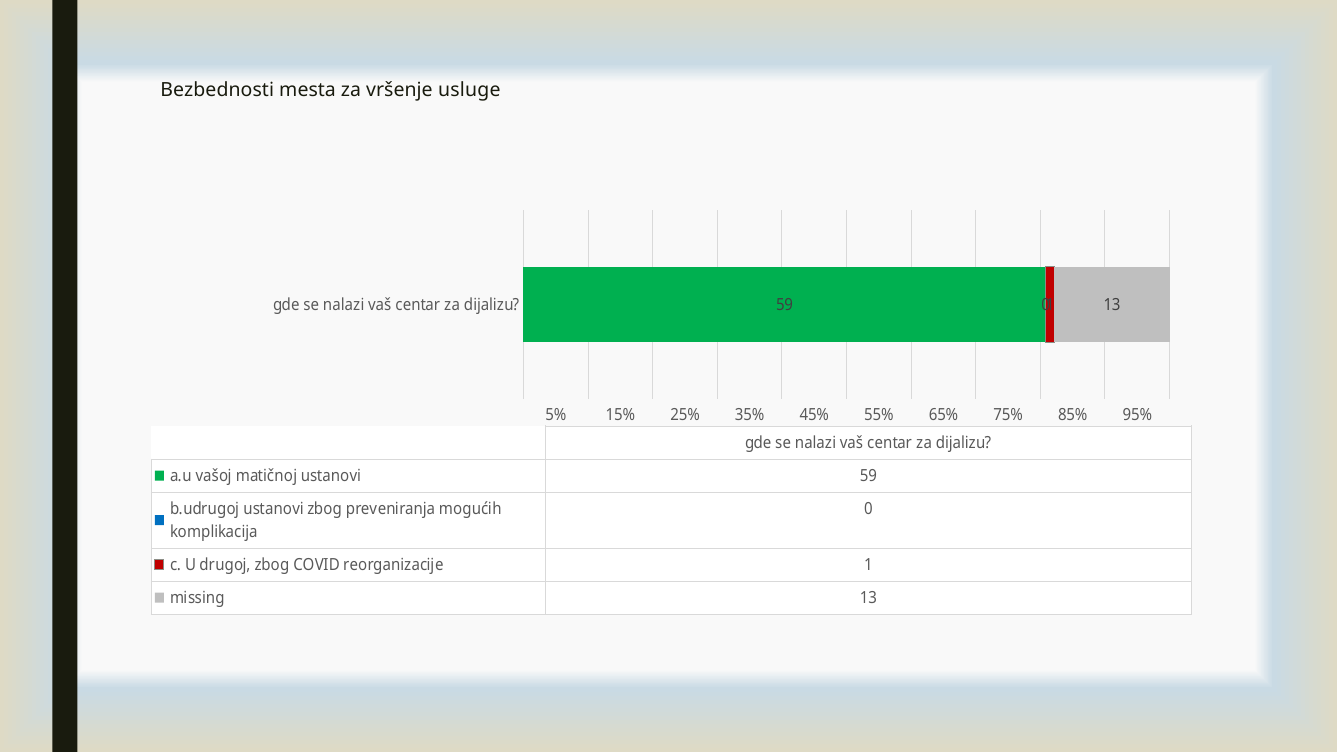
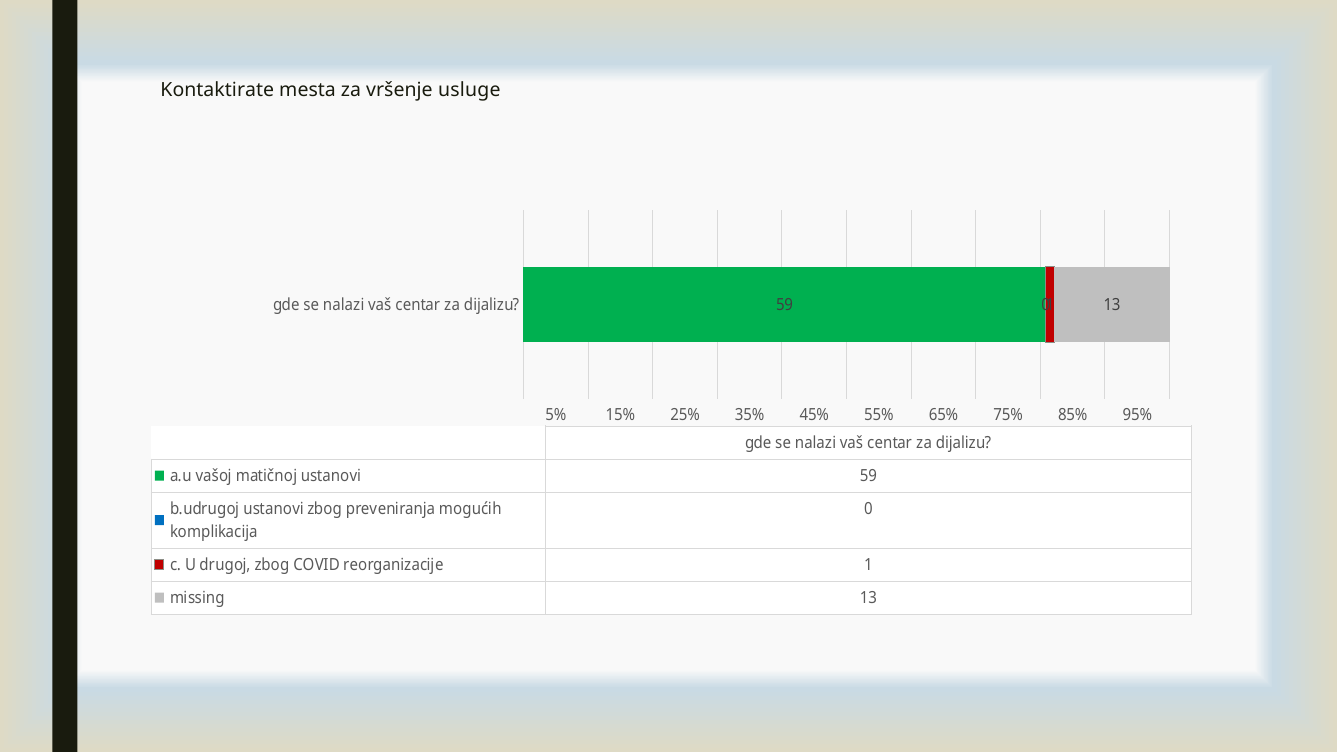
Bezbednosti: Bezbednosti -> Kontaktirate
